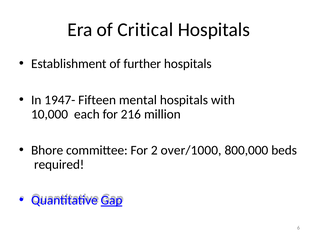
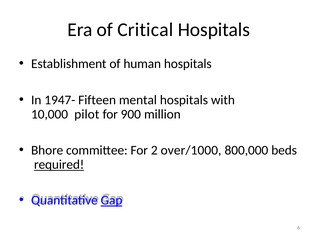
further: further -> human
each: each -> pilot
216: 216 -> 900
required underline: none -> present
